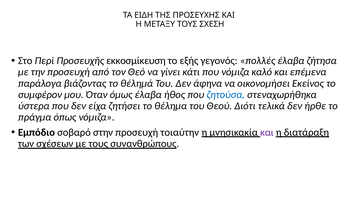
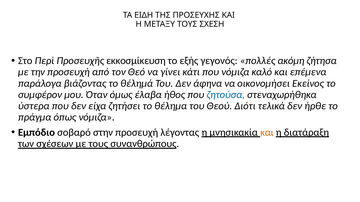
πολλές έλαβα: έλαβα -> ακόμη
τοιαύτην: τοιαύτην -> λέγοντας
και at (267, 133) colour: purple -> orange
